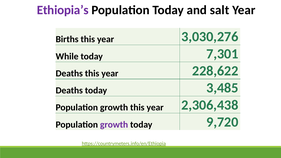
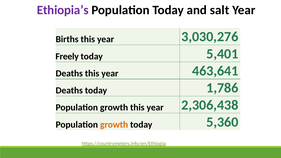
While: While -> Freely
7,301: 7,301 -> 5,401
228,622: 228,622 -> 463,641
3,485: 3,485 -> 1,786
growth at (114, 125) colour: purple -> orange
9,720: 9,720 -> 5,360
